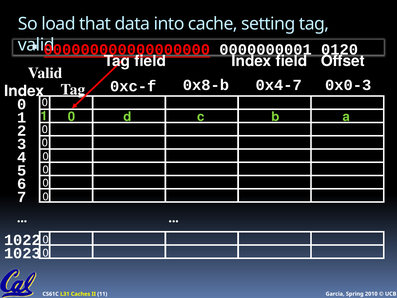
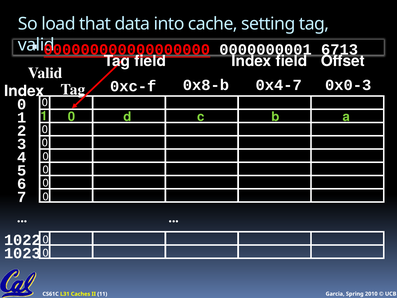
0120: 0120 -> 6713
